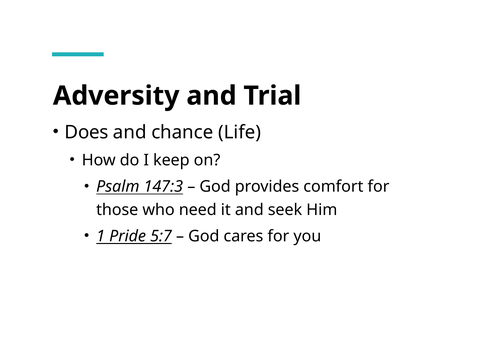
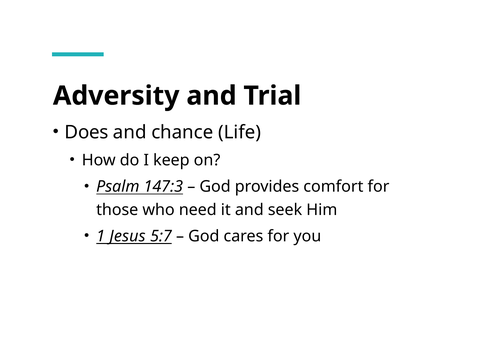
Pride: Pride -> Jesus
